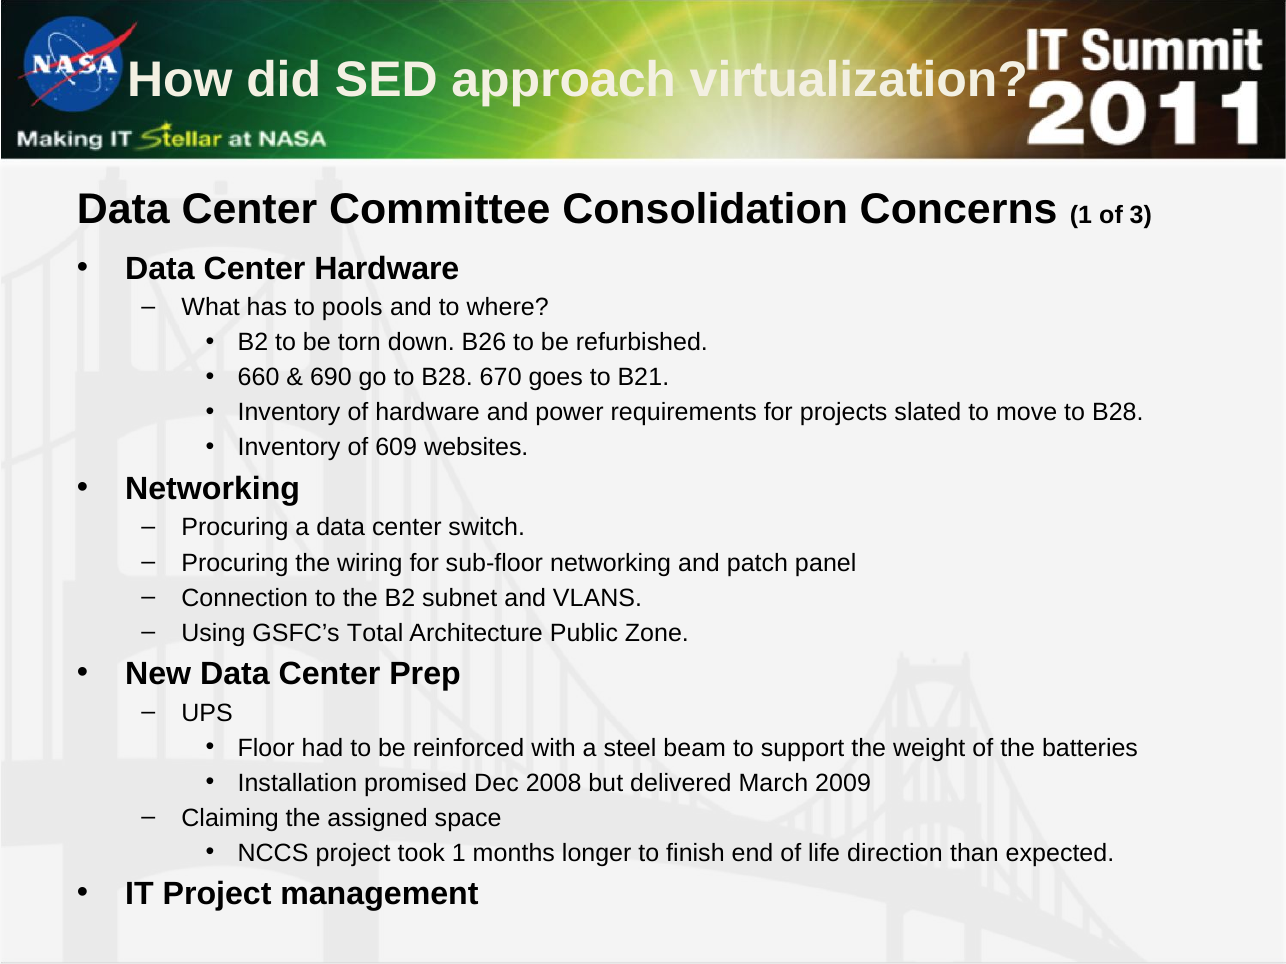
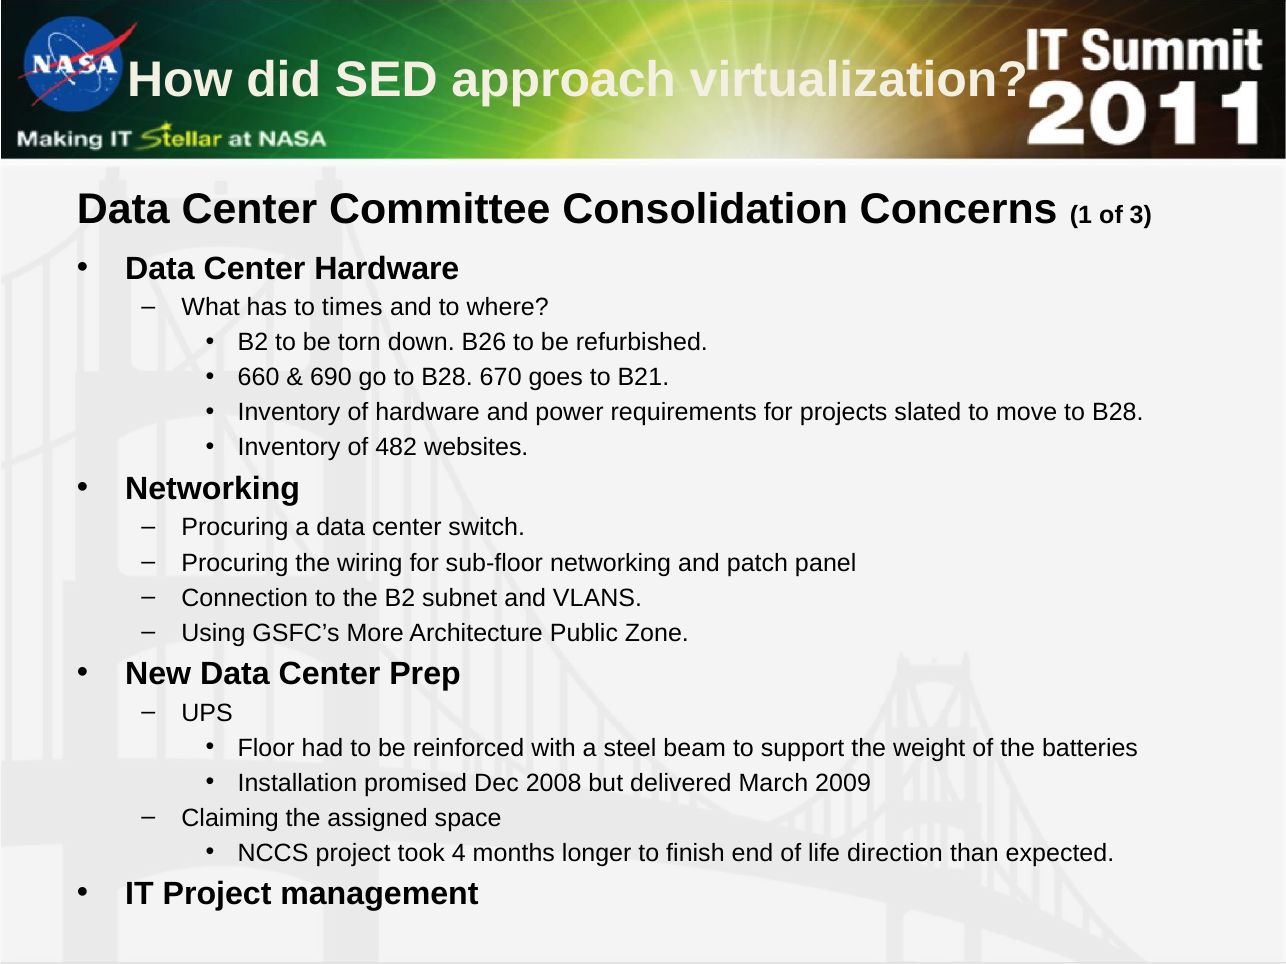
pools: pools -> times
609: 609 -> 482
Total: Total -> More
took 1: 1 -> 4
